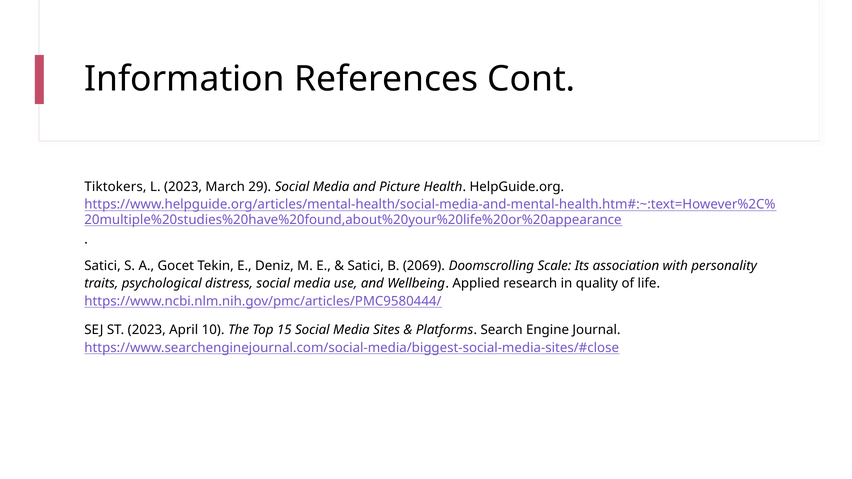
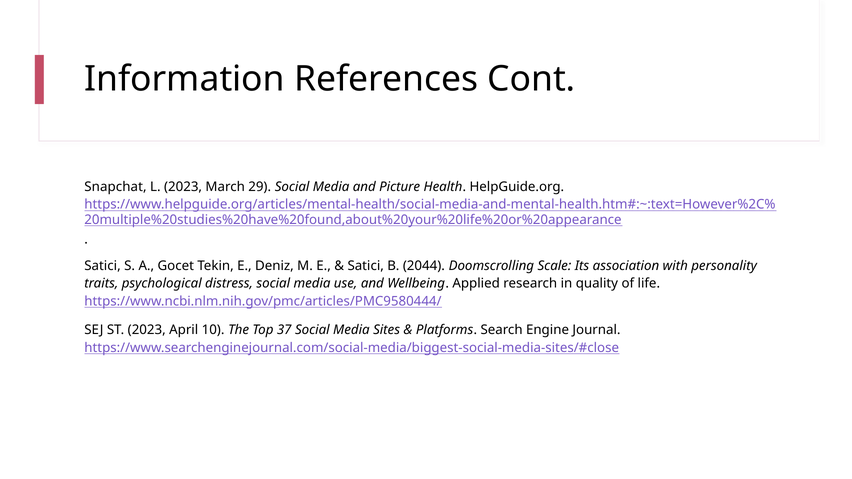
Tiktokers: Tiktokers -> Snapchat
2069: 2069 -> 2044
15: 15 -> 37
